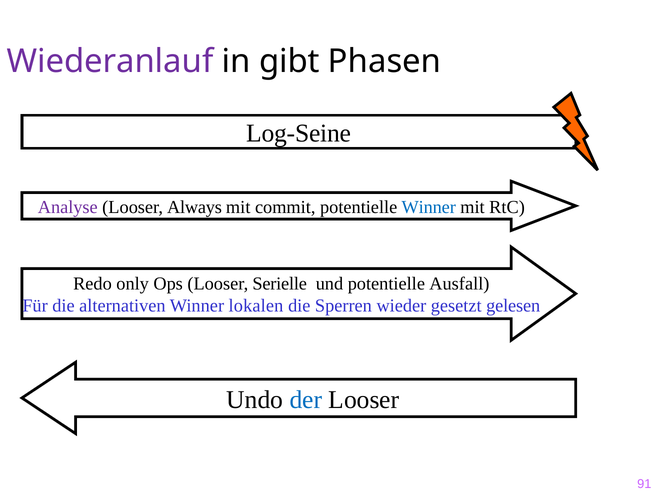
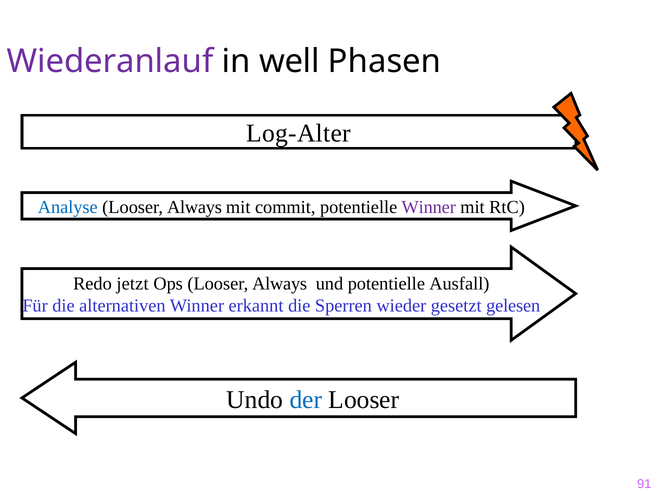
gibt: gibt -> well
Log-Seine: Log-Seine -> Log-Alter
Analyse colour: purple -> blue
Winner at (429, 207) colour: blue -> purple
only: only -> jetzt
Ops Looser Serielle: Serielle -> Always
lokalen: lokalen -> erkannt
